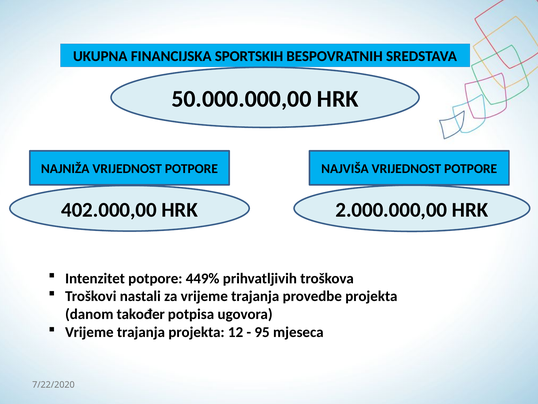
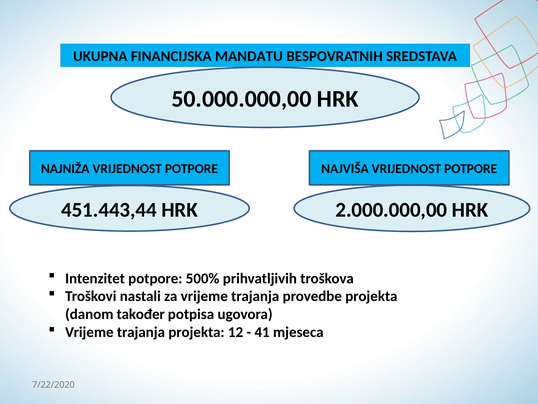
SPORTSKIH: SPORTSKIH -> MANDATU
402.000,00: 402.000,00 -> 451.443,44
449%: 449% -> 500%
95: 95 -> 41
